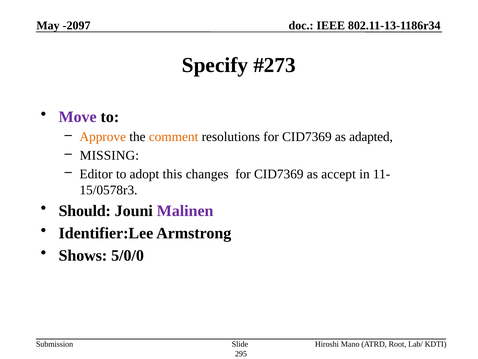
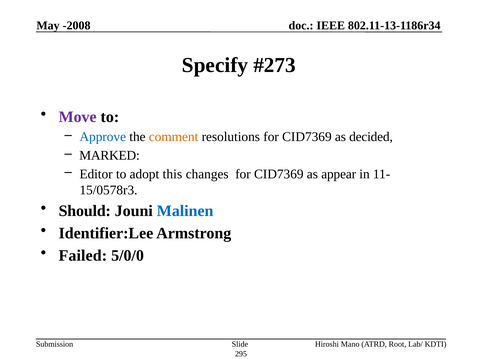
-2097: -2097 -> -2008
Approve colour: orange -> blue
adapted: adapted -> decided
MISSING: MISSING -> MARKED
accept: accept -> appear
Malinen colour: purple -> blue
Shows: Shows -> Failed
